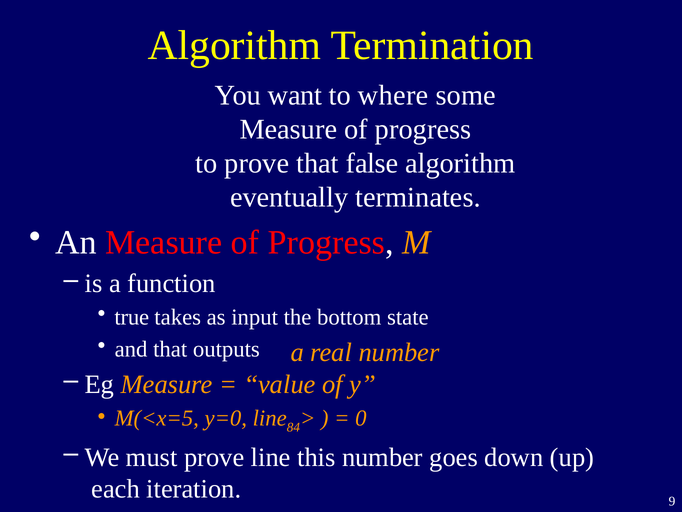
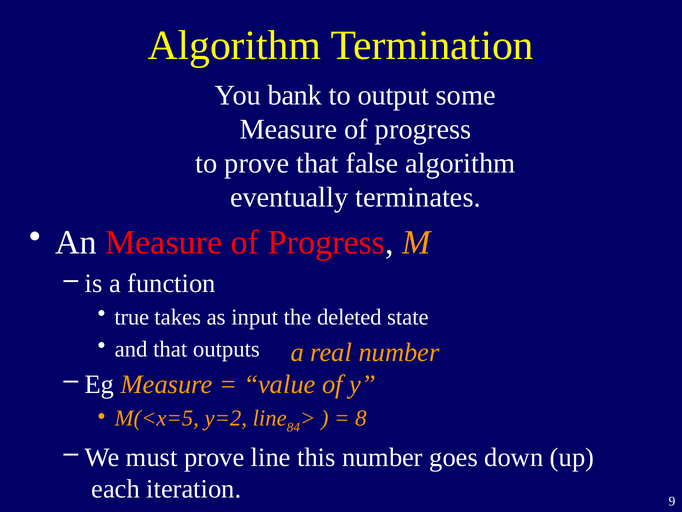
want: want -> bank
where: where -> output
bottom: bottom -> deleted
y=0: y=0 -> y=2
0: 0 -> 8
